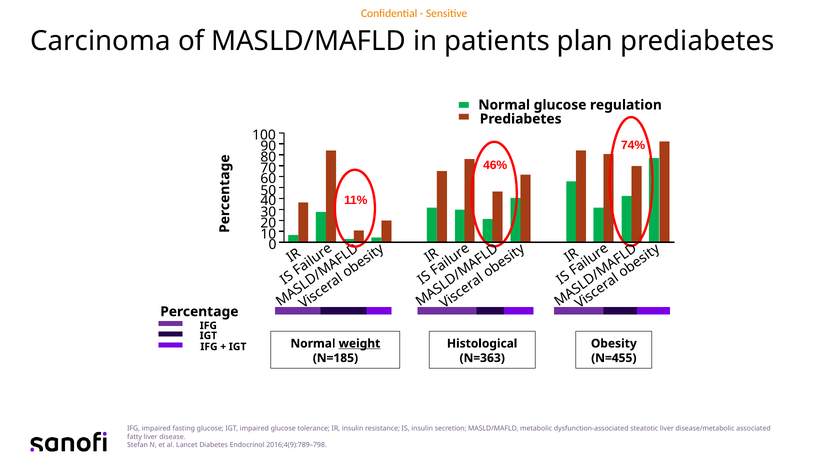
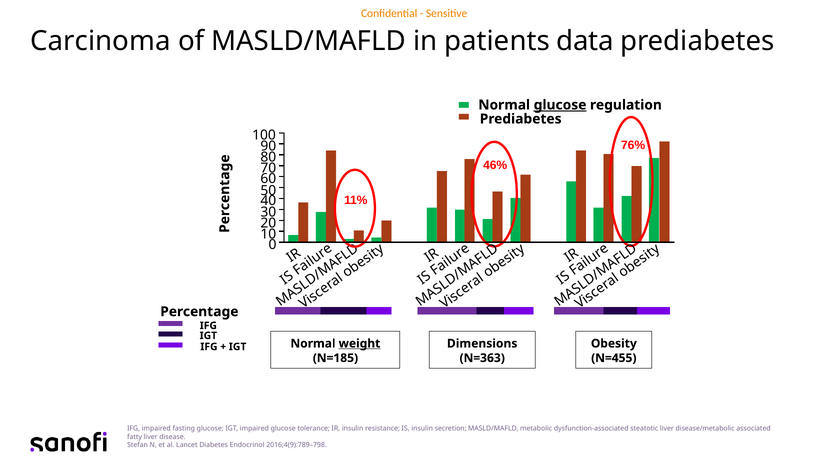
plan: plan -> data
glucose at (560, 105) underline: none -> present
74%: 74% -> 76%
Histological: Histological -> Dimensions
